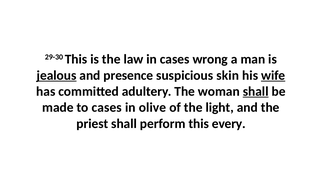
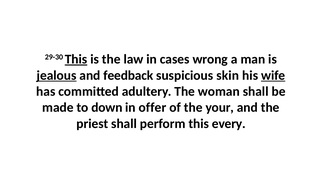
This at (76, 59) underline: none -> present
presence: presence -> feedback
shall at (256, 91) underline: present -> none
to cases: cases -> down
olive: olive -> offer
light: light -> your
